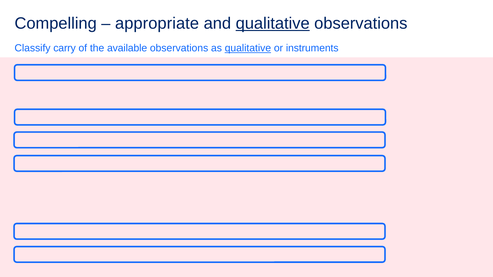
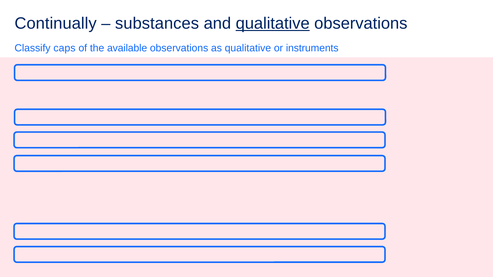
Compelling: Compelling -> Continually
appropriate: appropriate -> substances
carry: carry -> caps
qualitative at (248, 48) underline: present -> none
